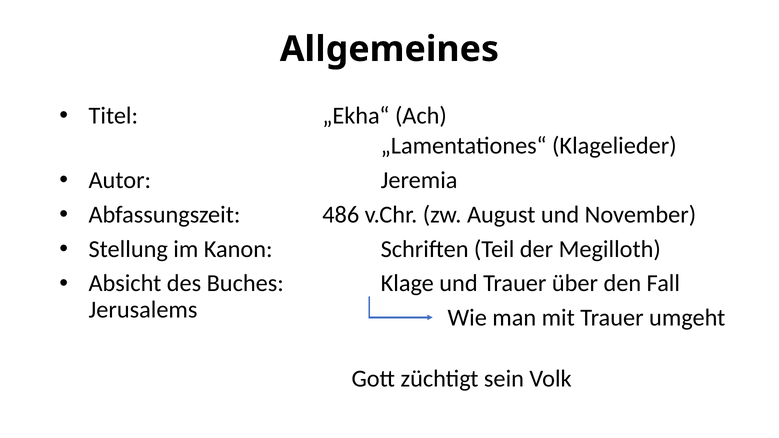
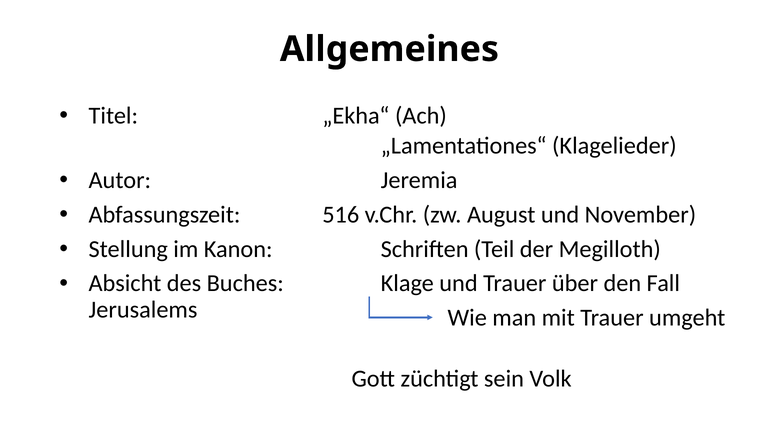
486: 486 -> 516
